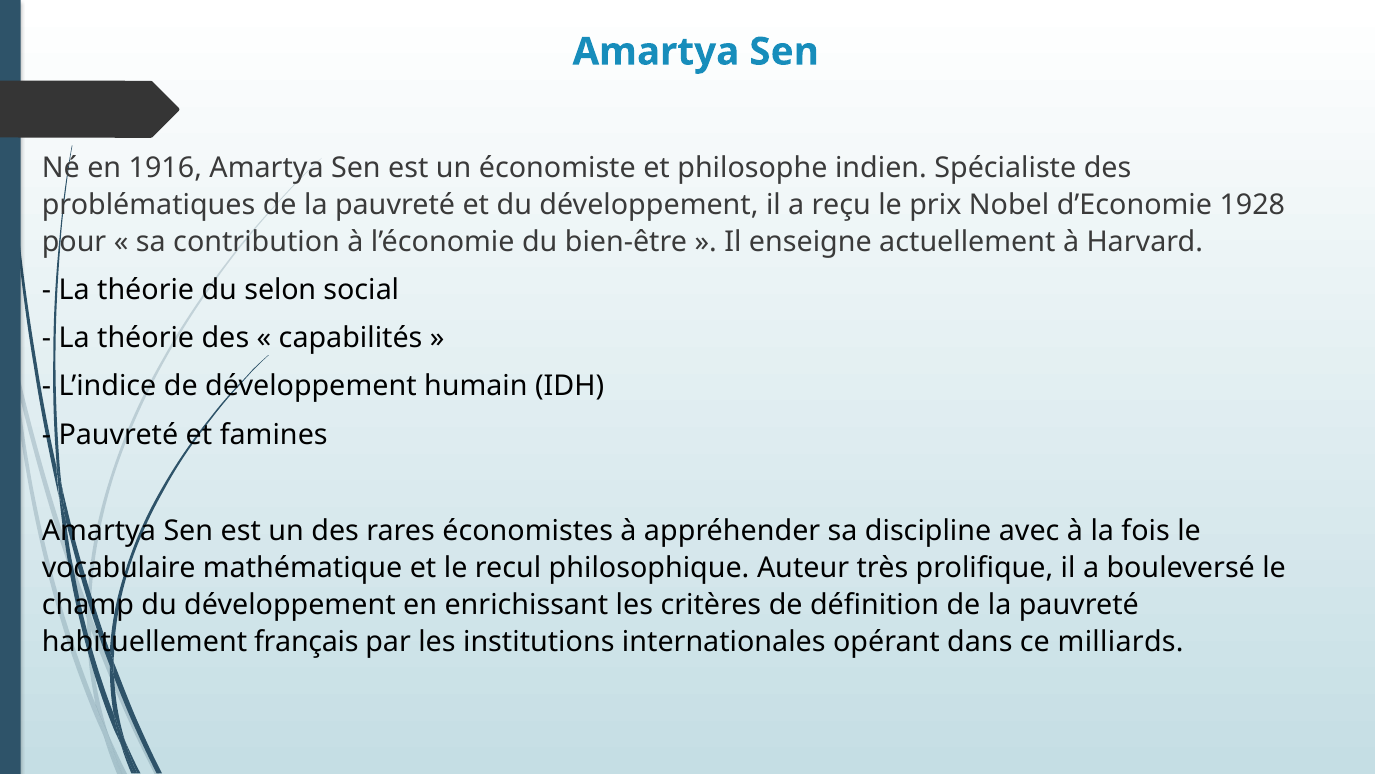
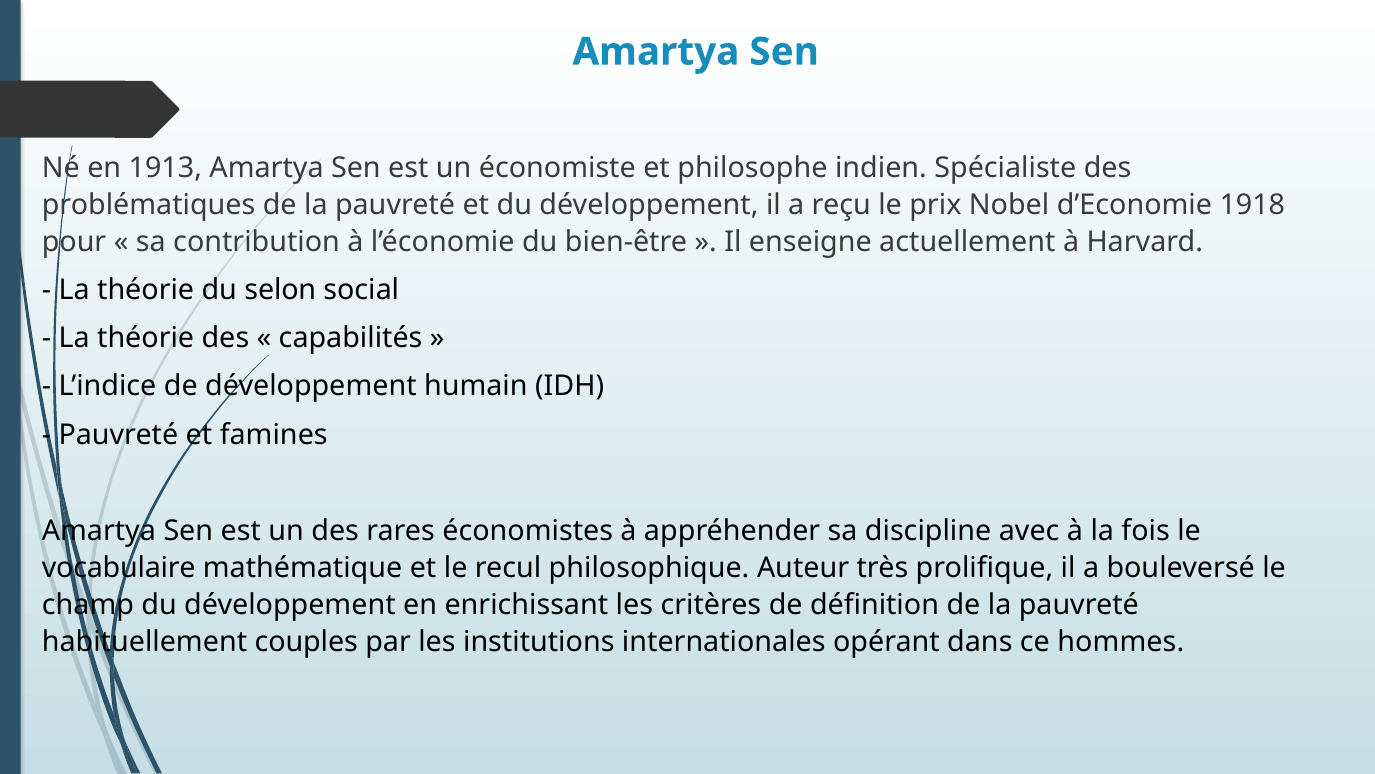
1916: 1916 -> 1913
1928: 1928 -> 1918
français: français -> couples
milliards: milliards -> hommes
